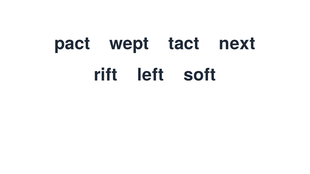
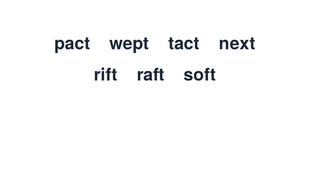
left: left -> raft
